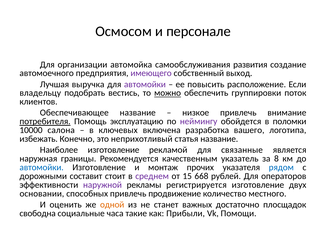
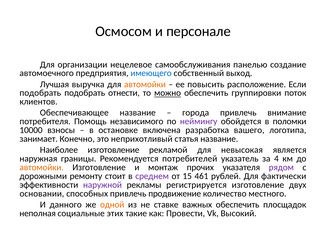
автомойка: автомойка -> нецелевое
развития: развития -> панелью
имеющего colour: purple -> blue
автомойки at (145, 84) colour: purple -> orange
владельцу at (40, 93): владельцу -> подобрать
вестись: вестись -> отнести
низкое: низкое -> города
потребителя underline: present -> none
эксплуатацию: эксплуатацию -> независимого
салона: салона -> взносы
ключевых: ключевых -> остановке
избежать: избежать -> занимает
связанные: связанные -> невысокая
качественным: качественным -> потребителей
8: 8 -> 4
автомойки at (42, 167) colour: blue -> orange
рядом colour: blue -> purple
составит: составит -> ремонту
668: 668 -> 461
операторов: операторов -> фактически
оценить: оценить -> данного
станет: станет -> ставке
важных достаточно: достаточно -> обеспечить
свободна: свободна -> неполная
часа: часа -> этих
Прибыли: Прибыли -> Провести
Помощи: Помощи -> Высокий
